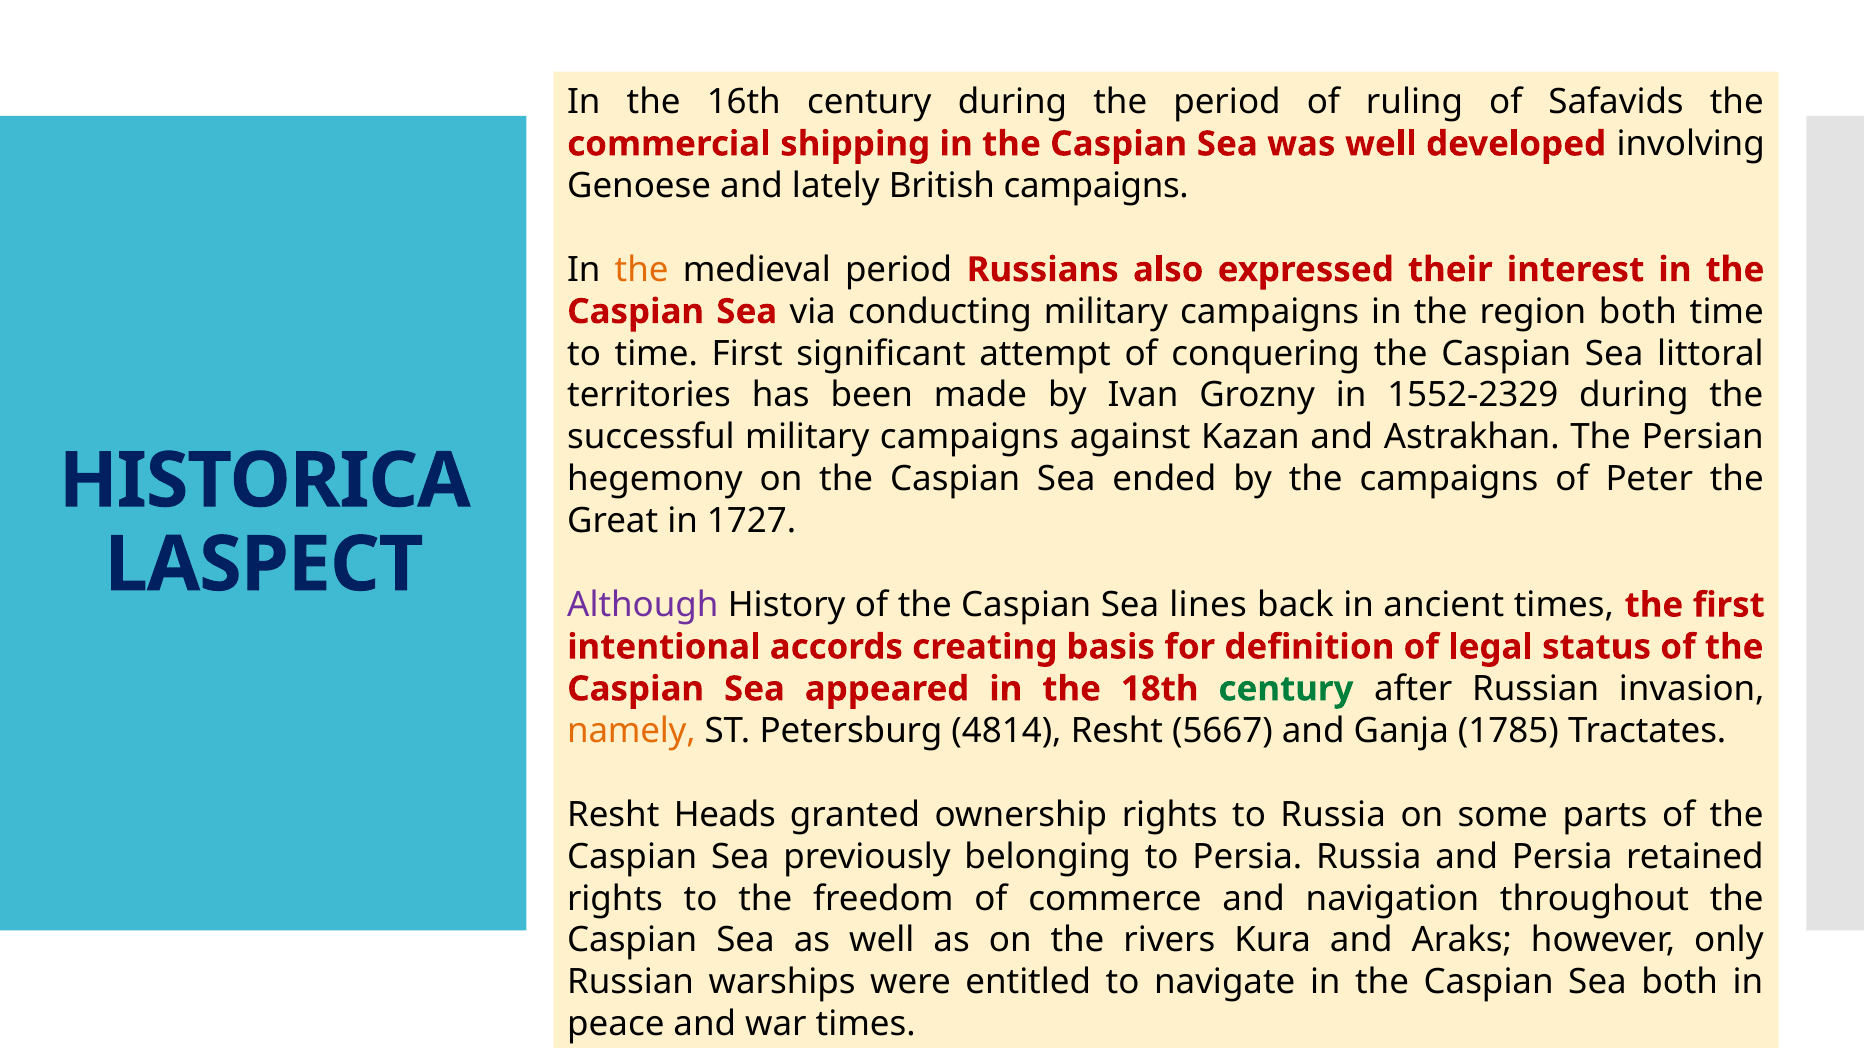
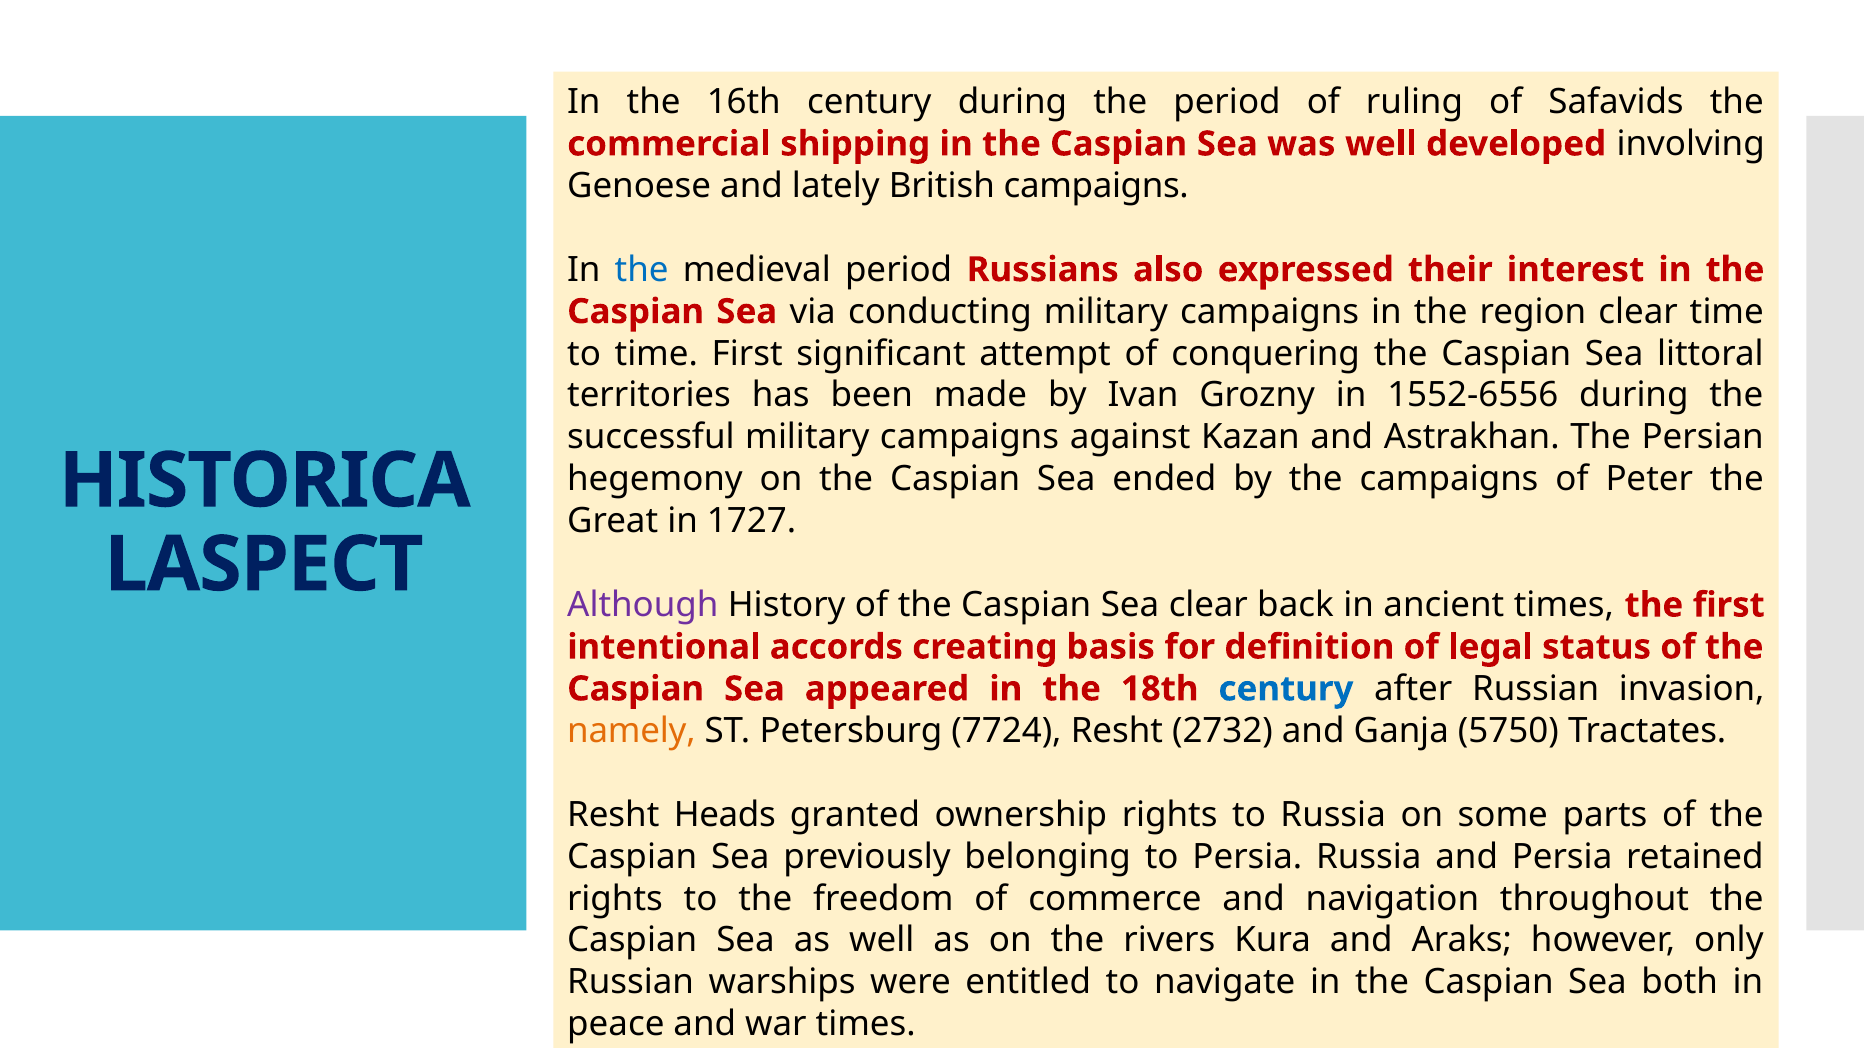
the at (642, 270) colour: orange -> blue
region both: both -> clear
1552-2329: 1552-2329 -> 1552-6556
Sea lines: lines -> clear
century at (1286, 689) colour: green -> blue
4814: 4814 -> 7724
5667: 5667 -> 2732
1785: 1785 -> 5750
